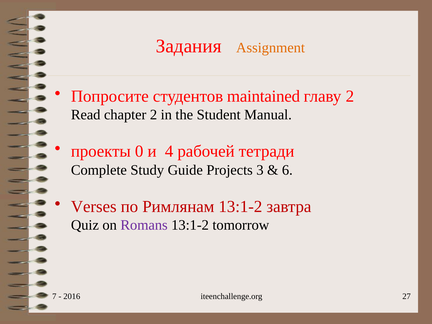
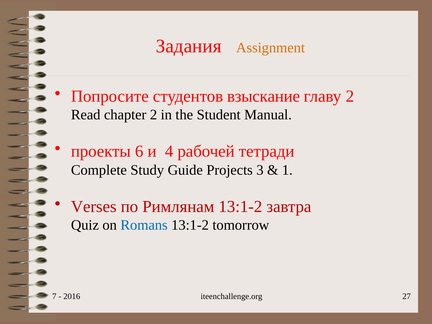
maintained: maintained -> взыскание
0: 0 -> 6
6: 6 -> 1
Romans colour: purple -> blue
